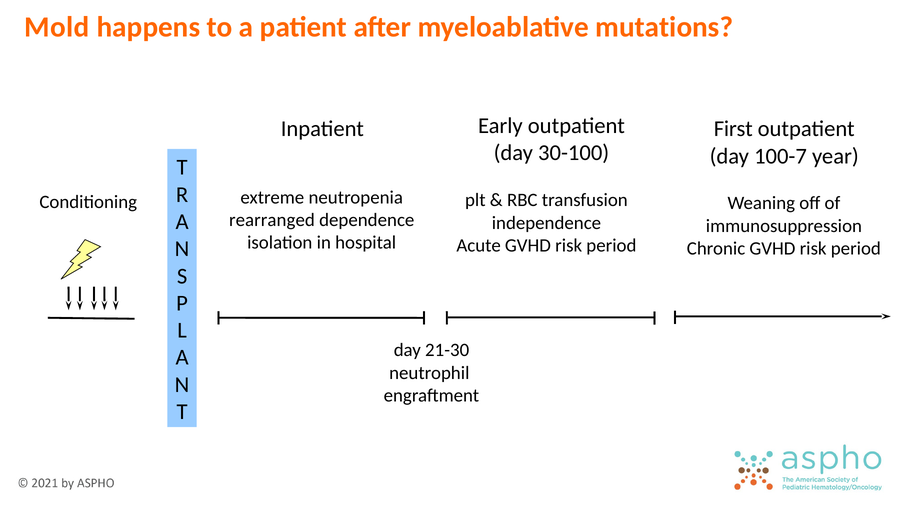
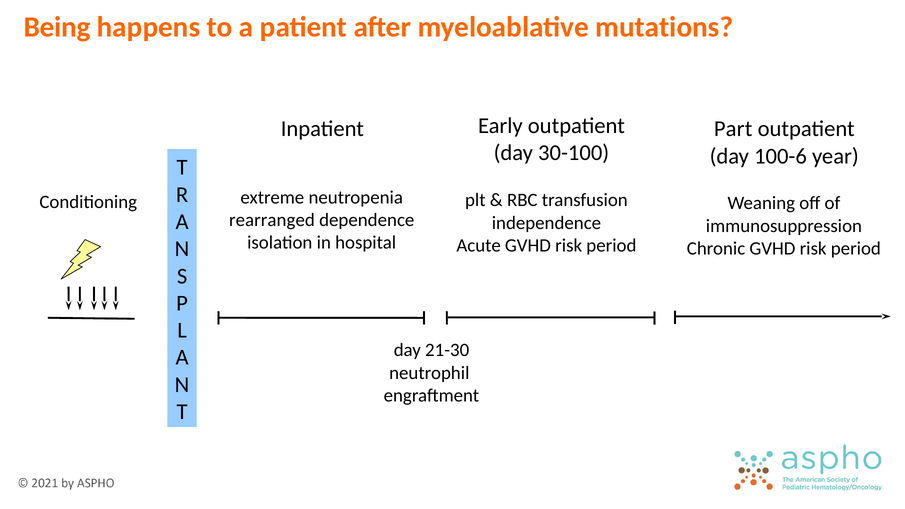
Mold: Mold -> Being
First: First -> Part
100-7: 100-7 -> 100-6
